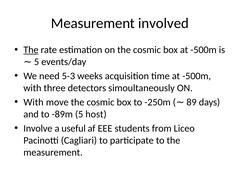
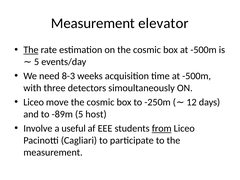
involved: involved -> elevator
5-3: 5-3 -> 8-3
With at (34, 102): With -> Liceo
89: 89 -> 12
from underline: none -> present
